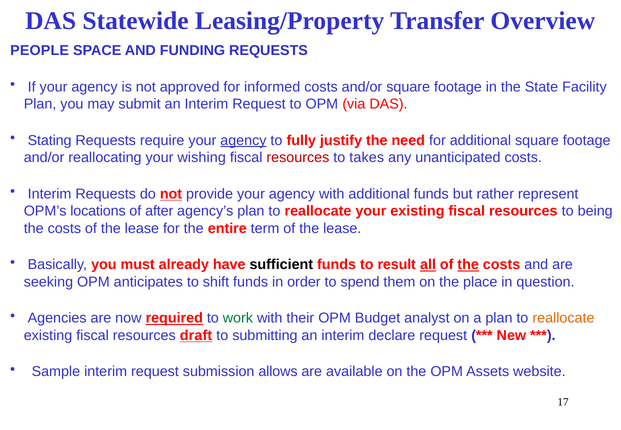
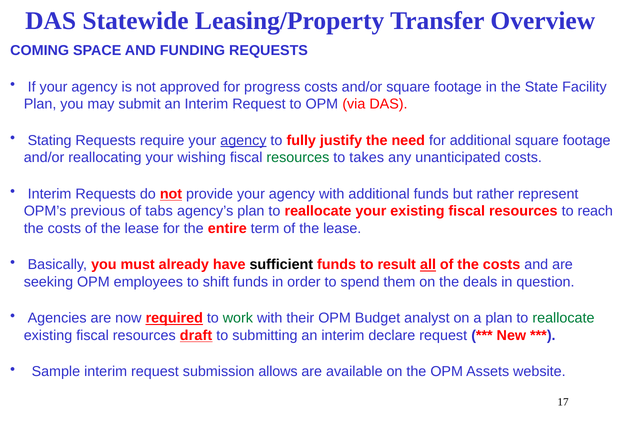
PEOPLE: PEOPLE -> COMING
informed: informed -> progress
resources at (298, 158) colour: red -> green
locations: locations -> previous
after: after -> tabs
being: being -> reach
the at (468, 265) underline: present -> none
anticipates: anticipates -> employees
place: place -> deals
reallocate at (563, 318) colour: orange -> green
